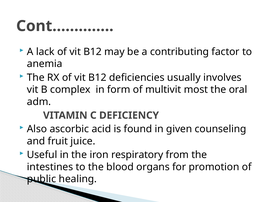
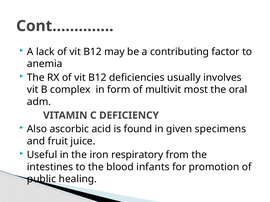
counseling: counseling -> specimens
organs: organs -> infants
